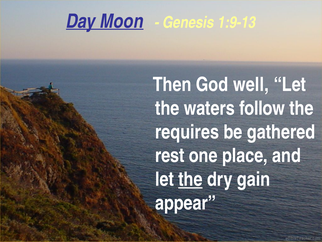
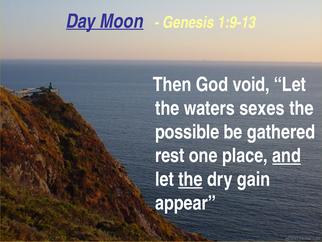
well: well -> void
follow: follow -> sexes
requires: requires -> possible
and underline: none -> present
